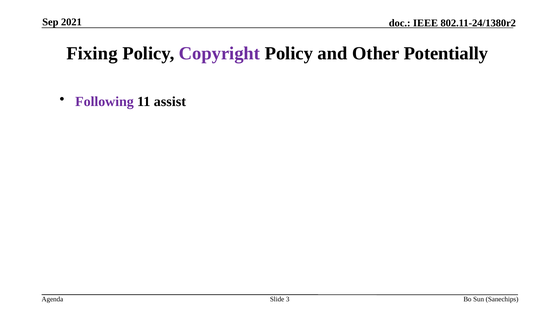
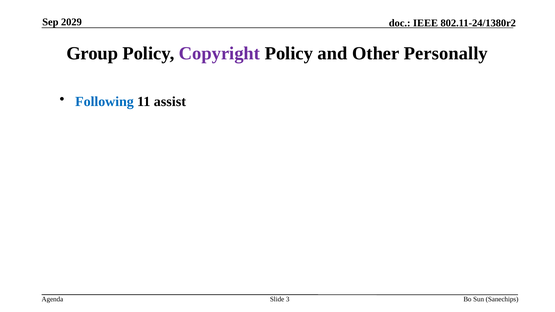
2021: 2021 -> 2029
Fixing: Fixing -> Group
Potentially: Potentially -> Personally
Following colour: purple -> blue
